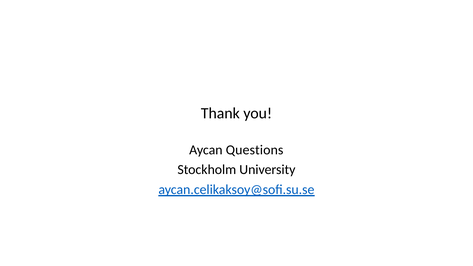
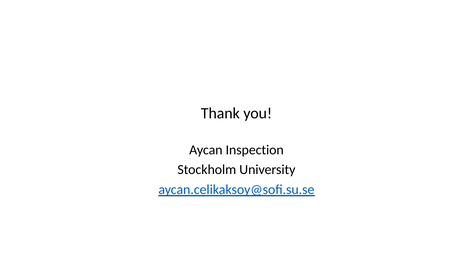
Questions: Questions -> Inspection
